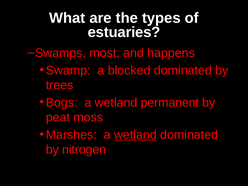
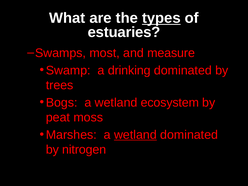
types underline: none -> present
happens: happens -> measure
blocked: blocked -> drinking
permanent: permanent -> ecosystem
